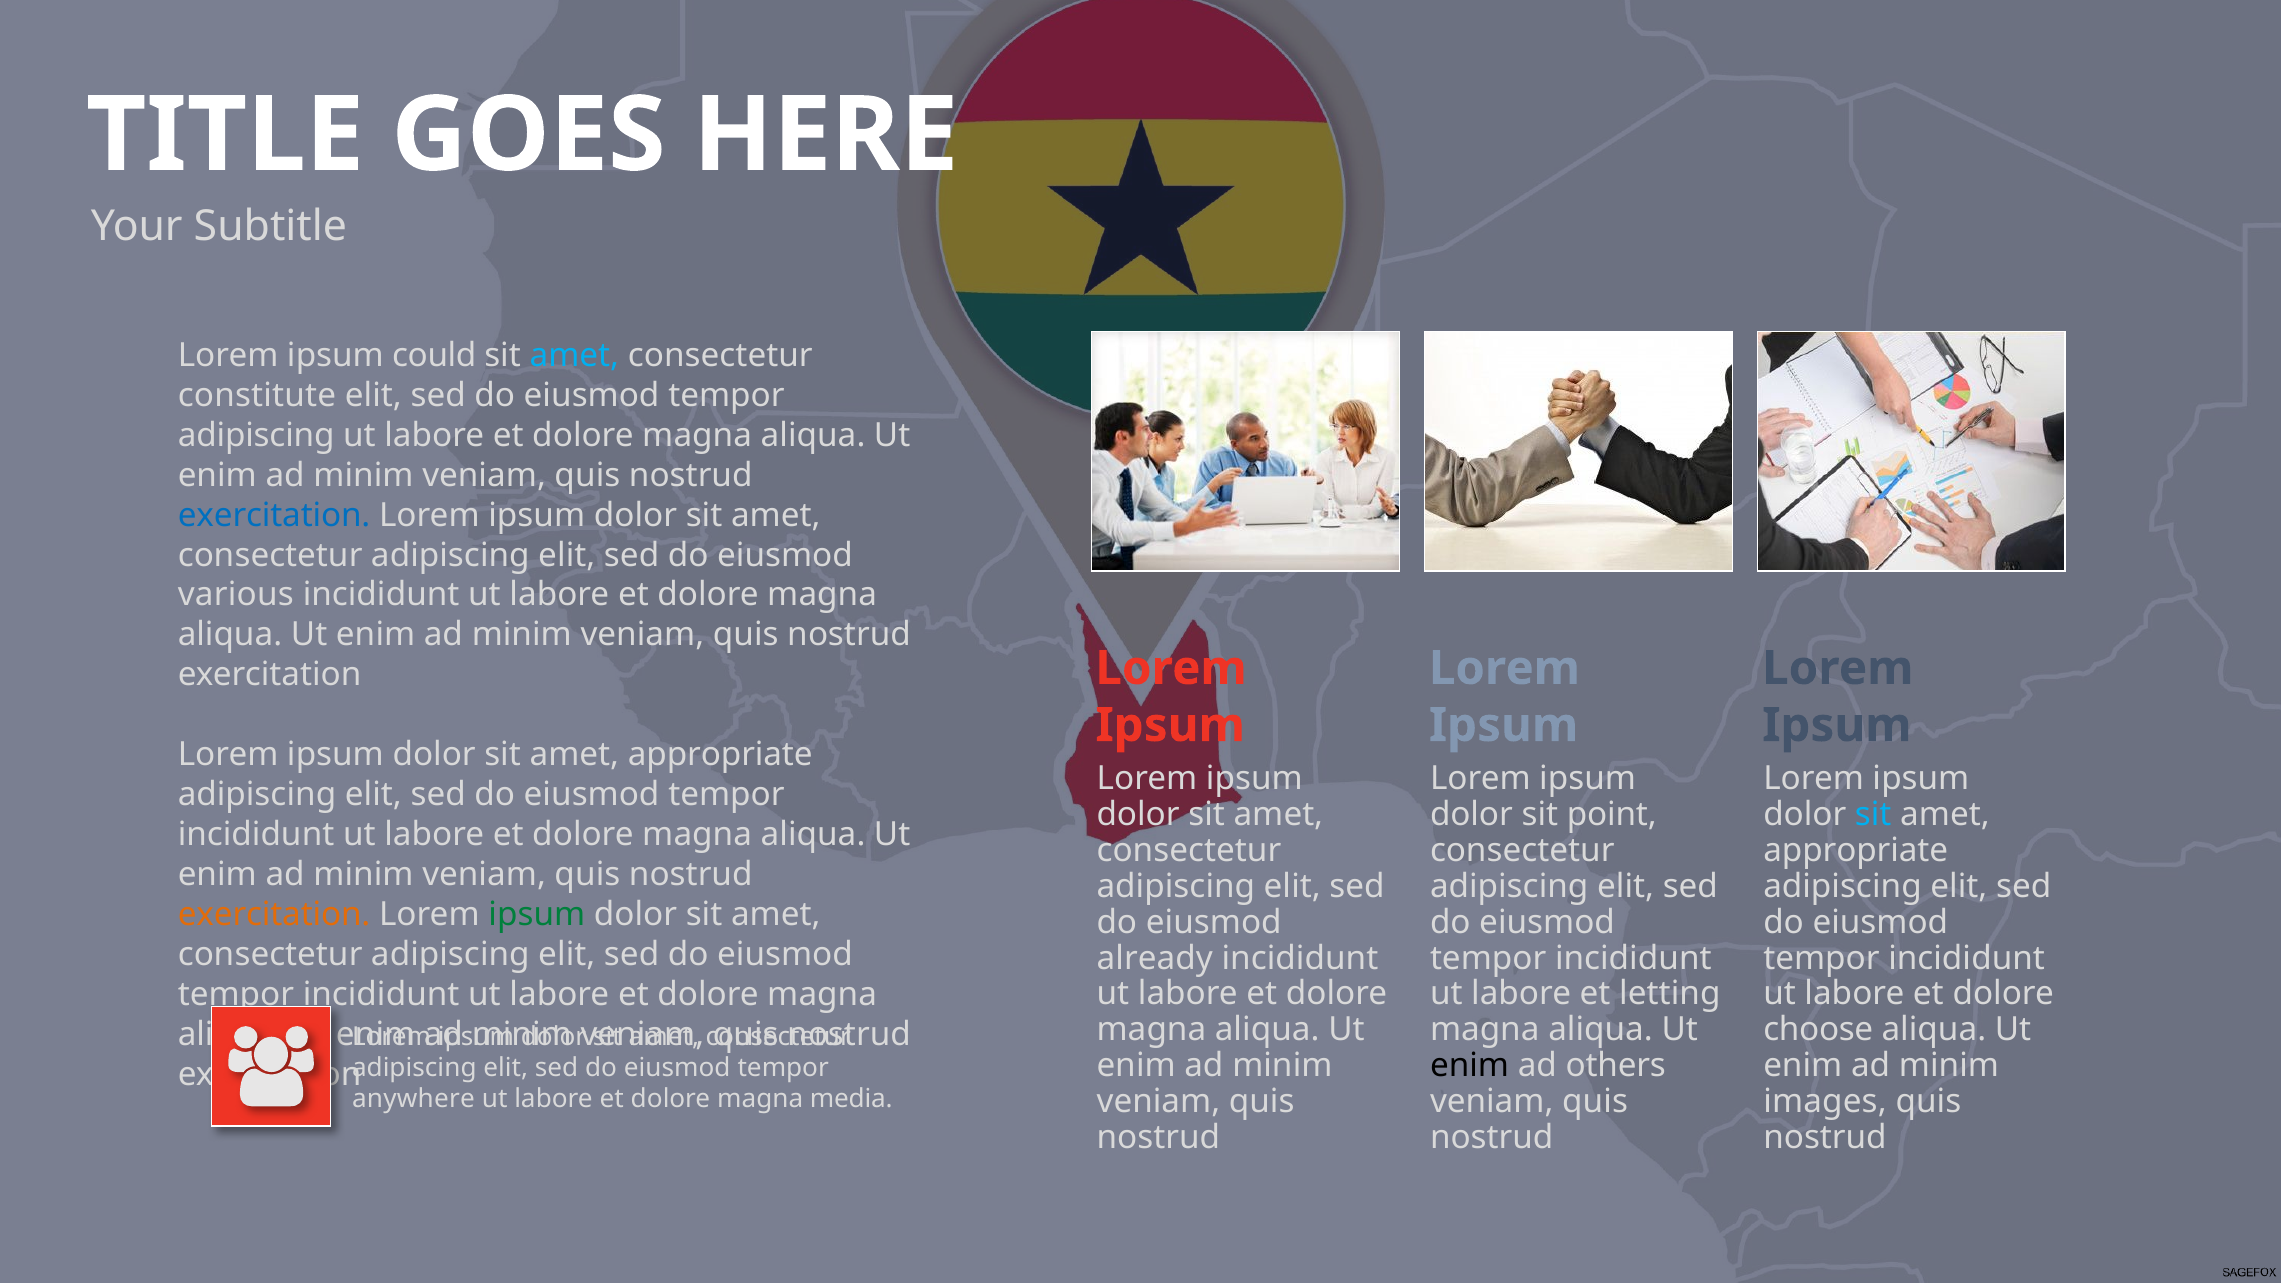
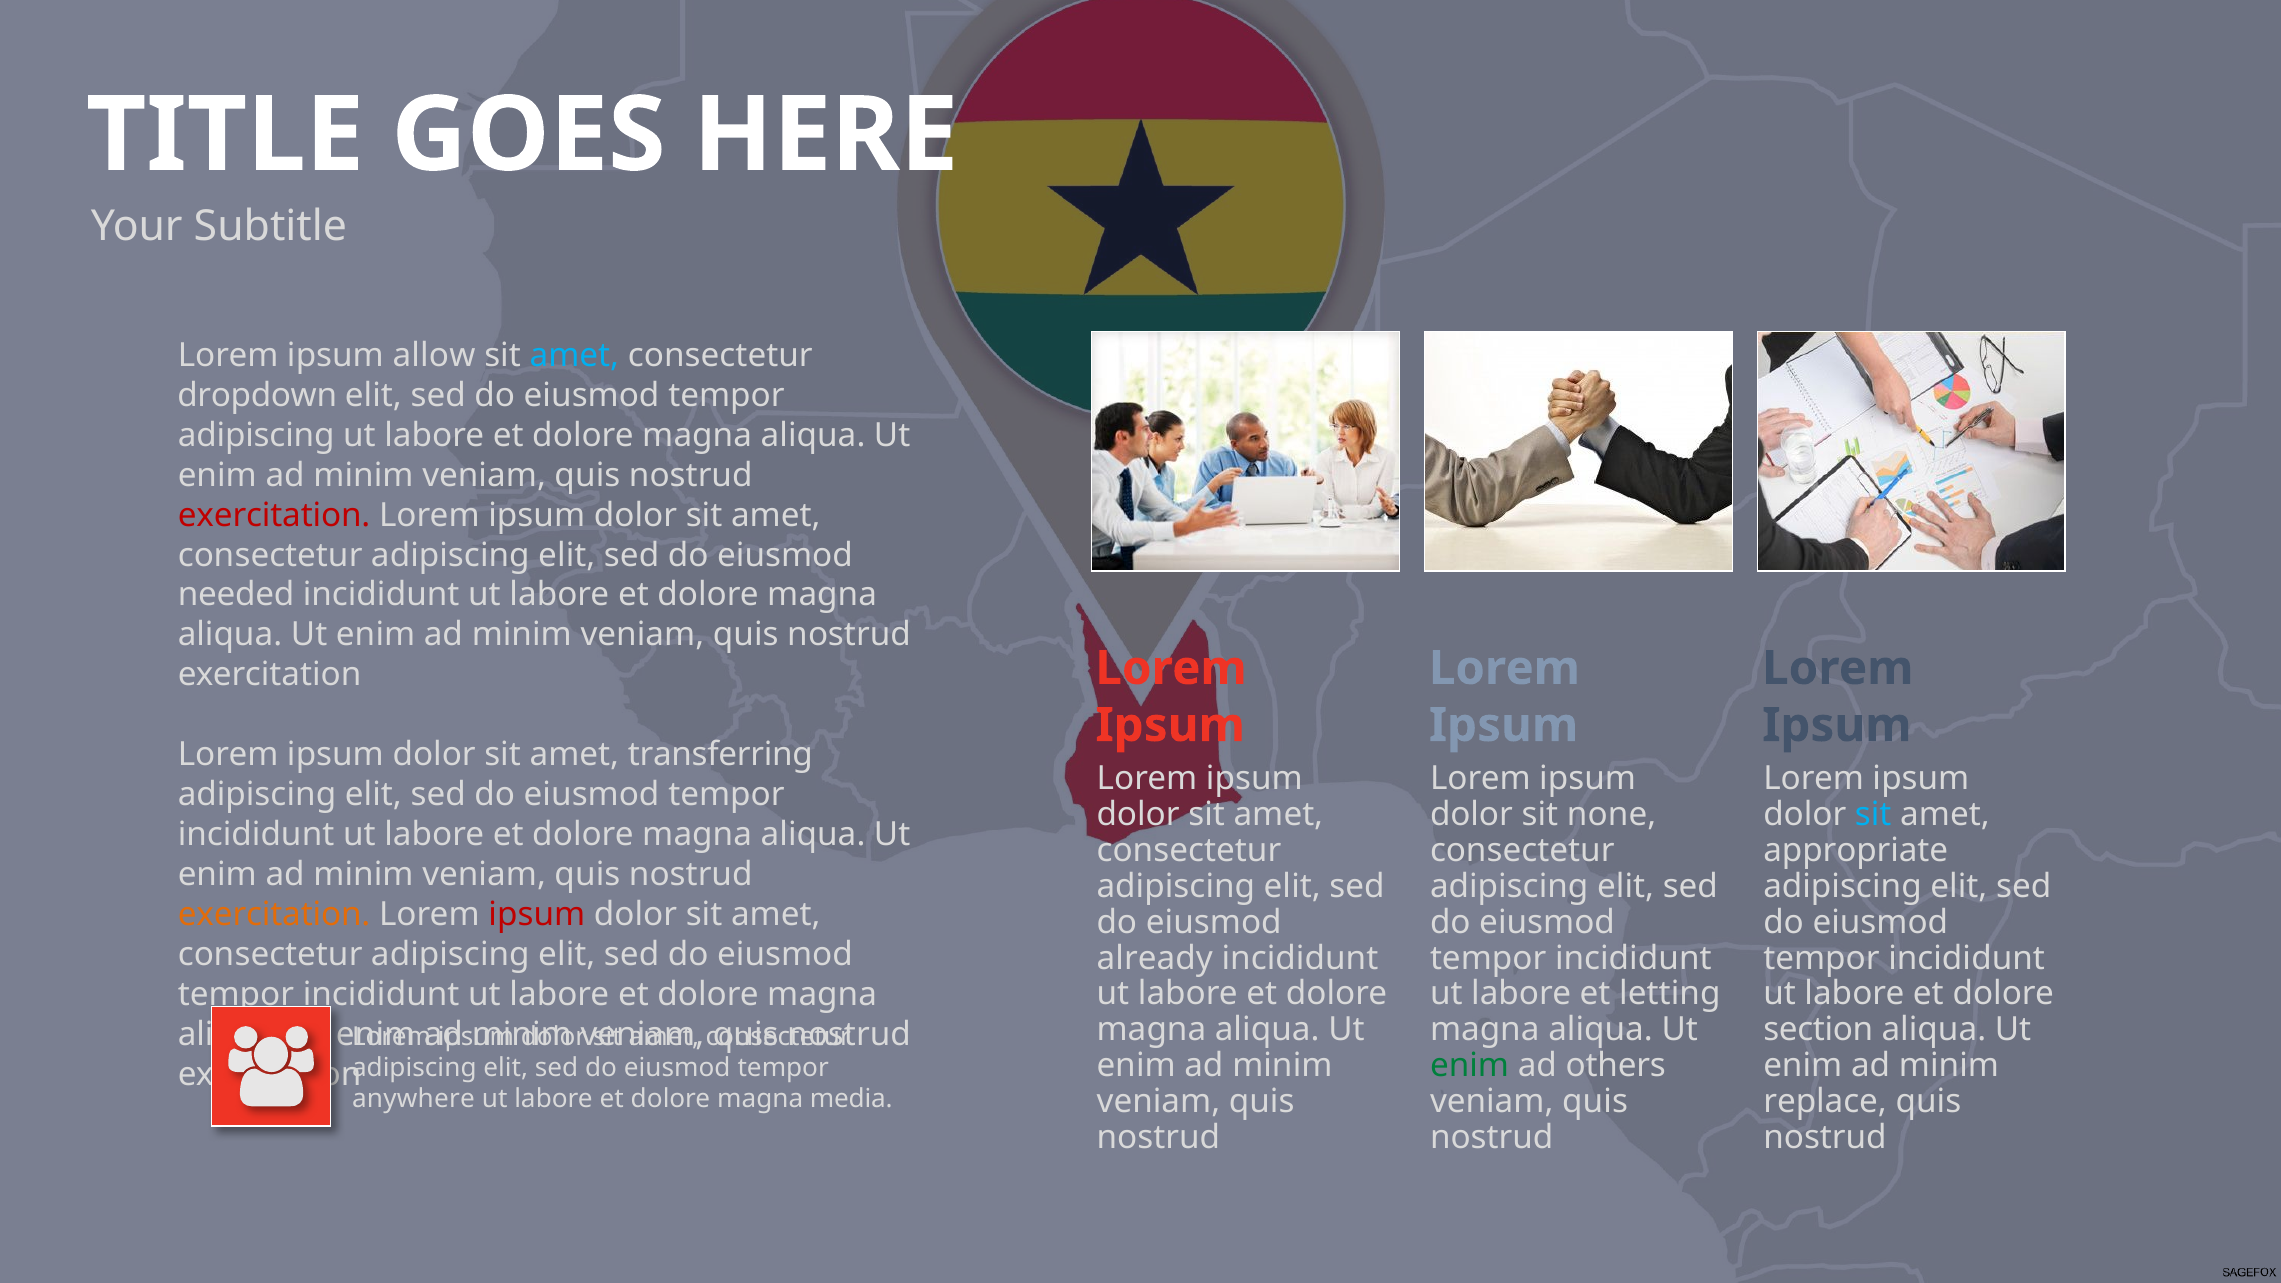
could: could -> allow
constitute: constitute -> dropdown
exercitation at (274, 515) colour: blue -> red
various: various -> needed
appropriate at (720, 755): appropriate -> transferring
point: point -> none
ipsum at (537, 915) colour: green -> red
choose: choose -> section
enim at (1470, 1066) colour: black -> green
images: images -> replace
